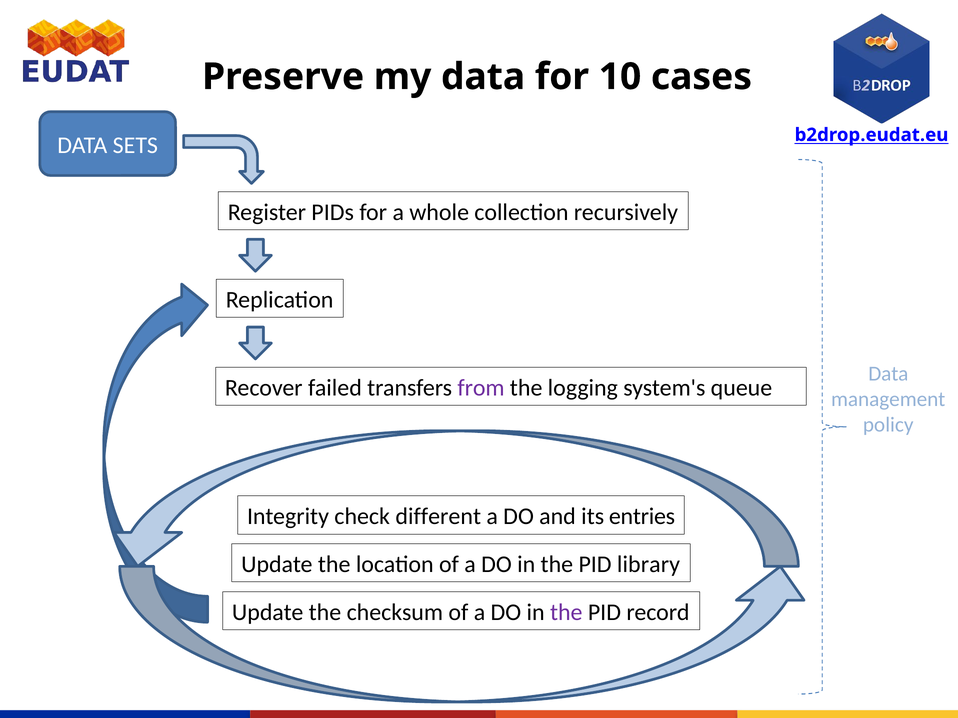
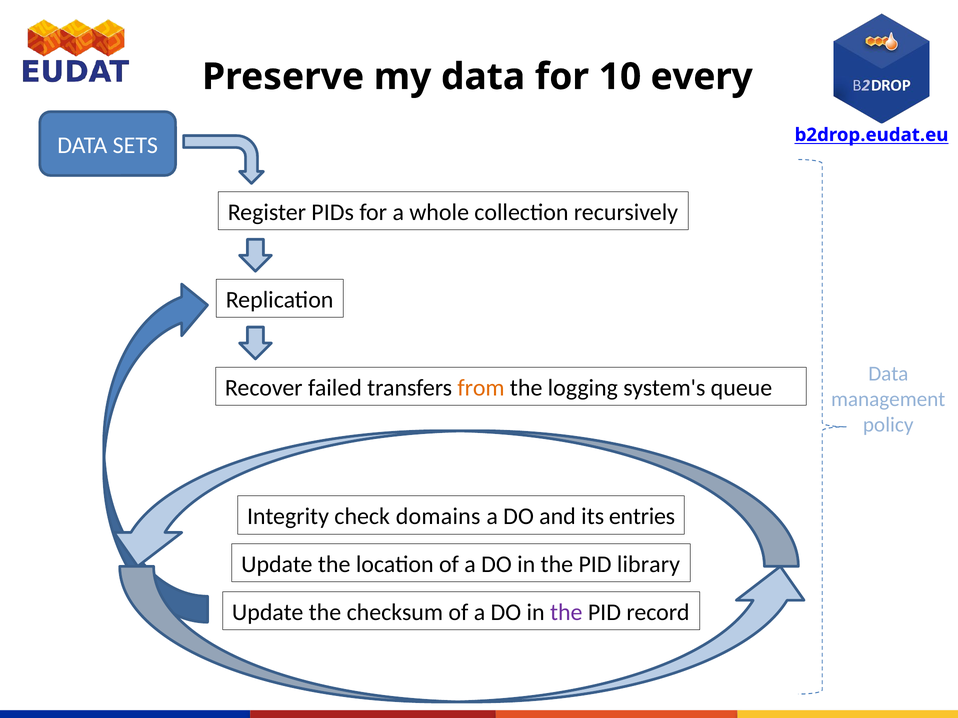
cases: cases -> every
from colour: purple -> orange
different: different -> domains
